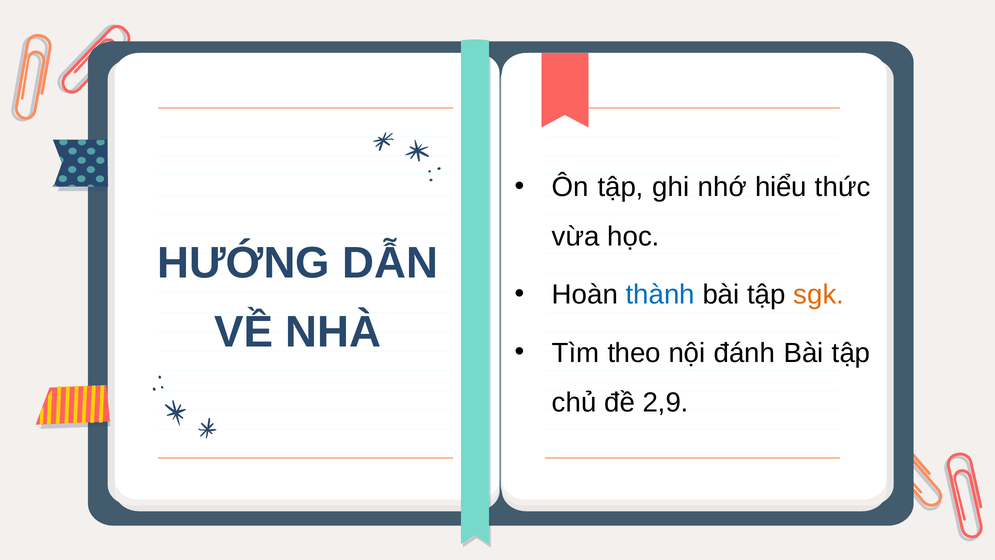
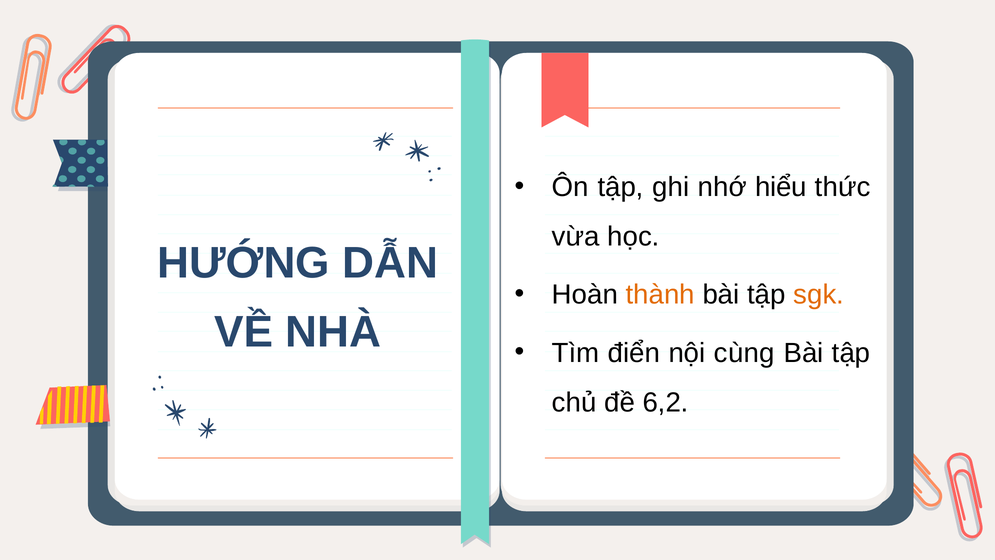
thành colour: blue -> orange
theo: theo -> điển
đánh: đánh -> cùng
2,9: 2,9 -> 6,2
